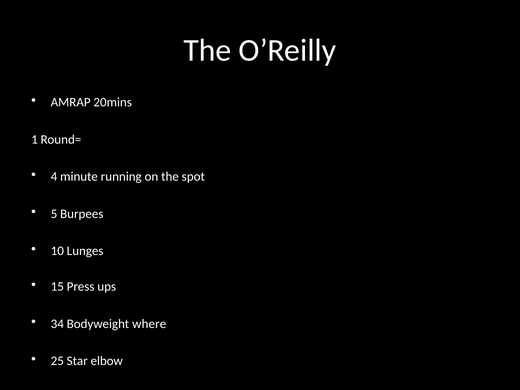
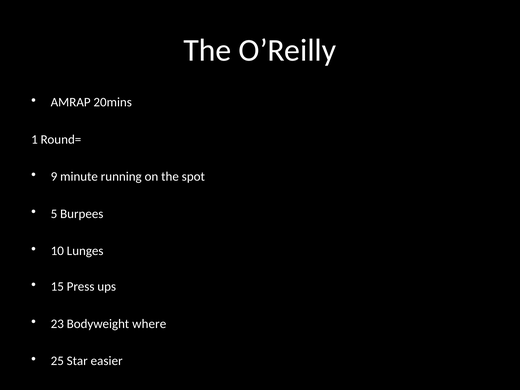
4: 4 -> 9
34: 34 -> 23
elbow: elbow -> easier
